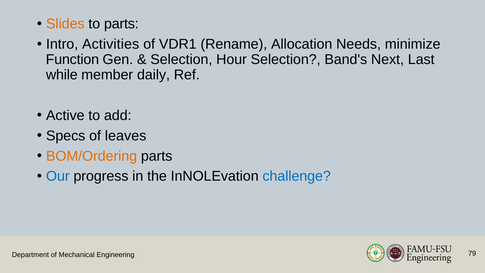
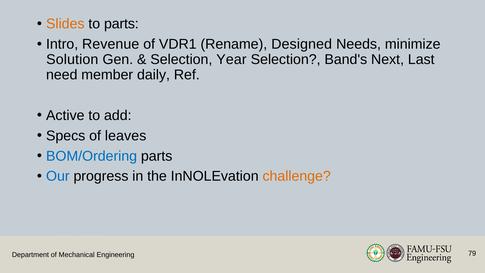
Activities: Activities -> Revenue
Allocation: Allocation -> Designed
Function: Function -> Solution
Hour: Hour -> Year
while: while -> need
BOM/Ordering colour: orange -> blue
challenge colour: blue -> orange
